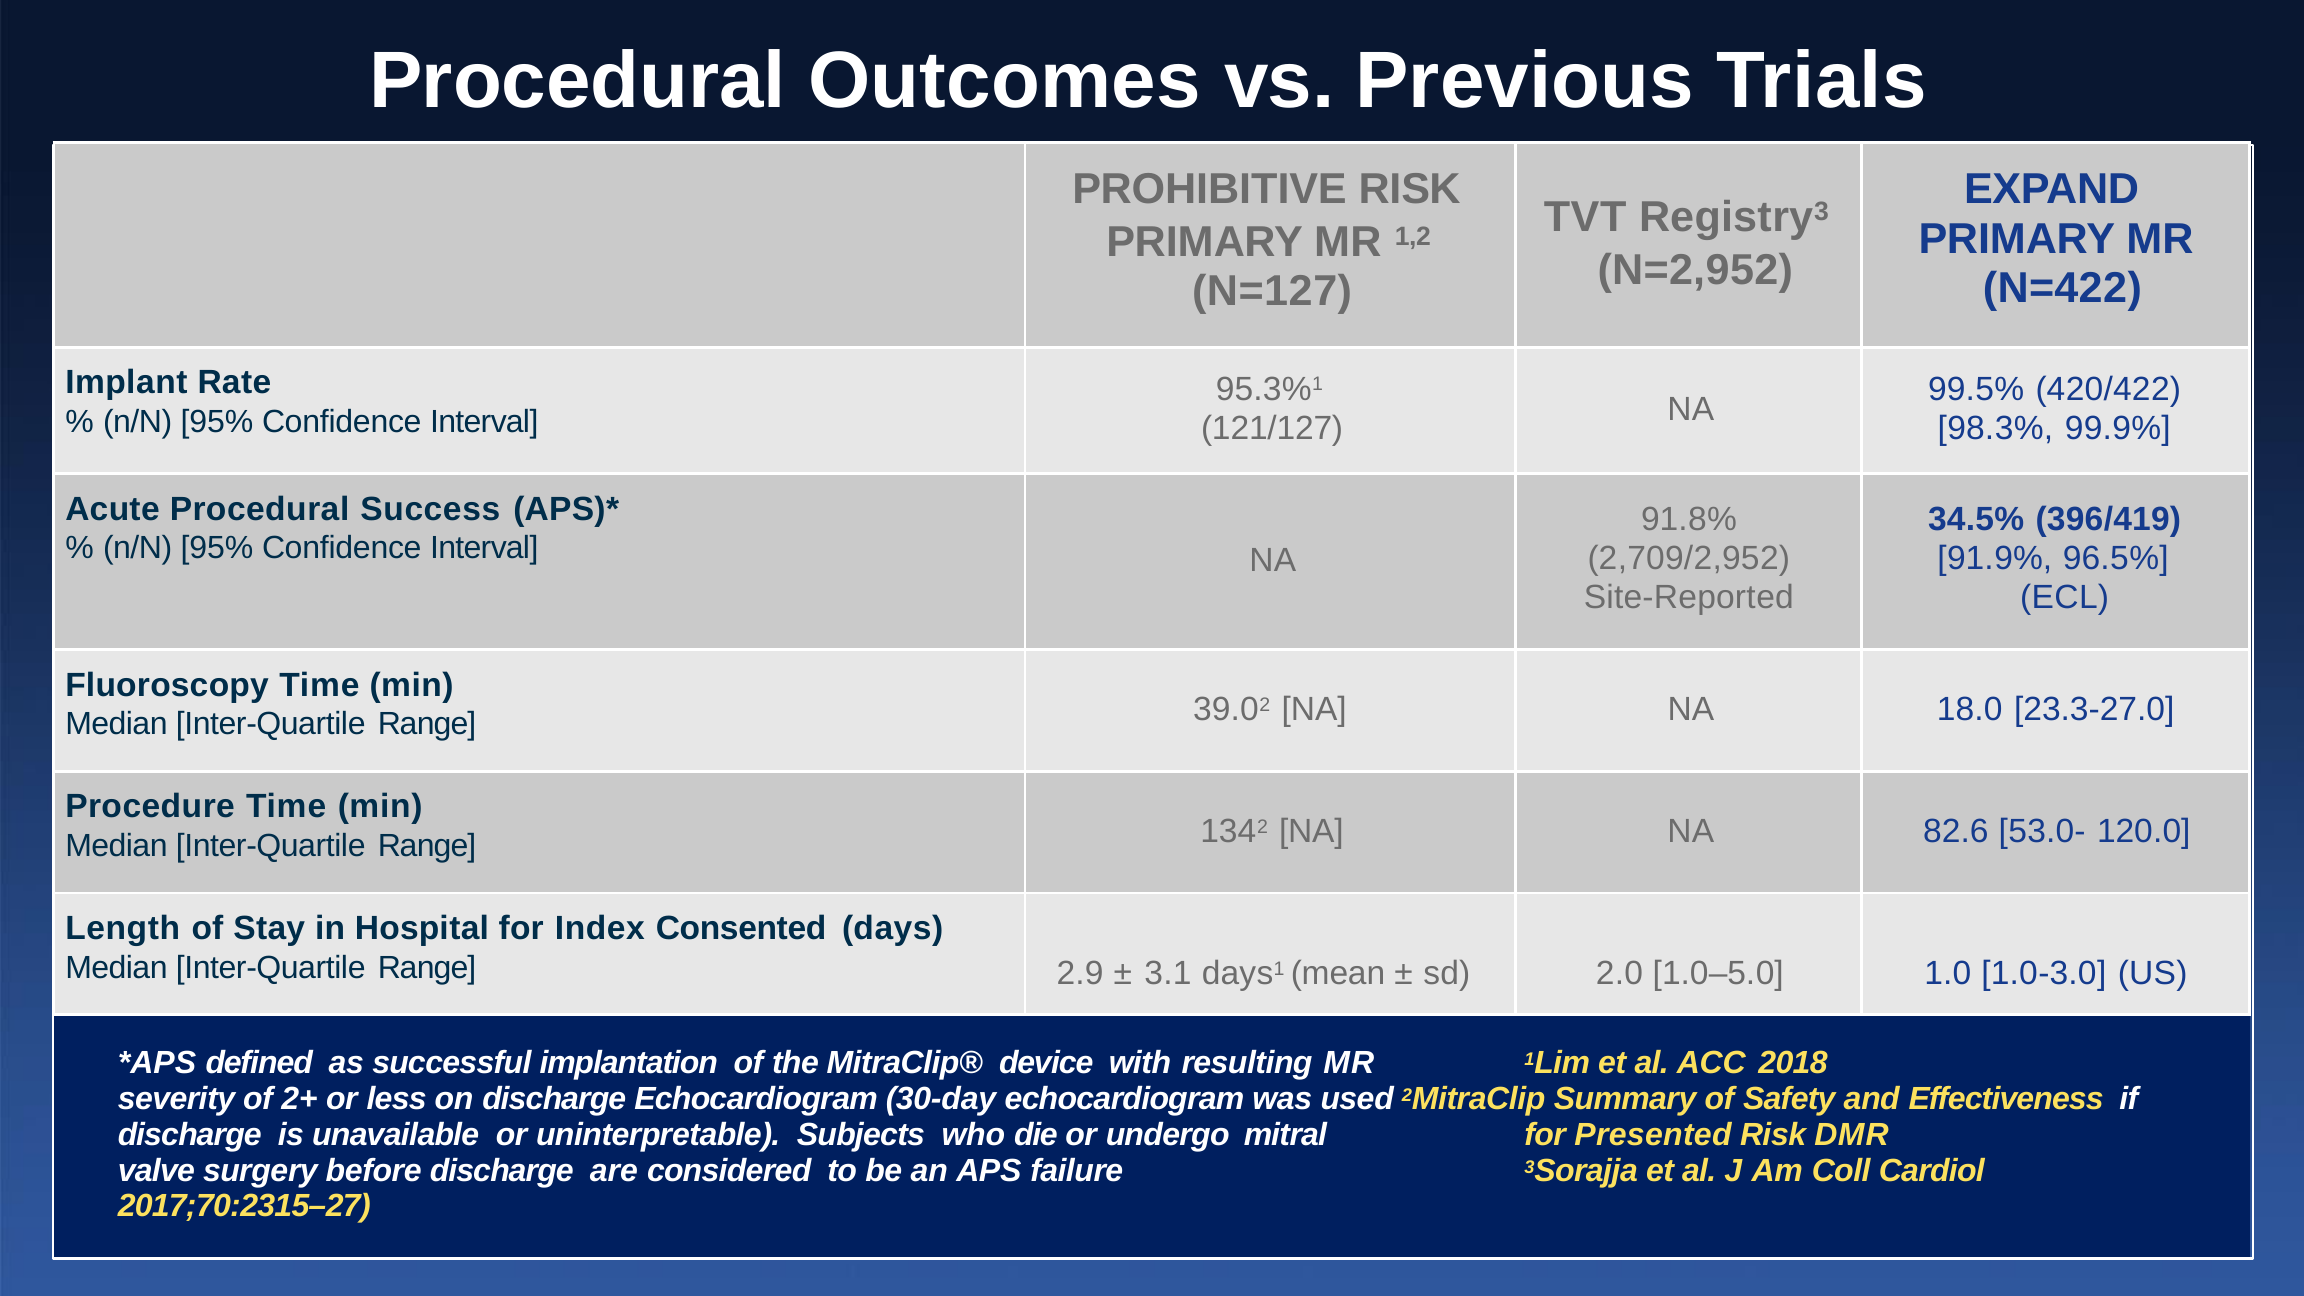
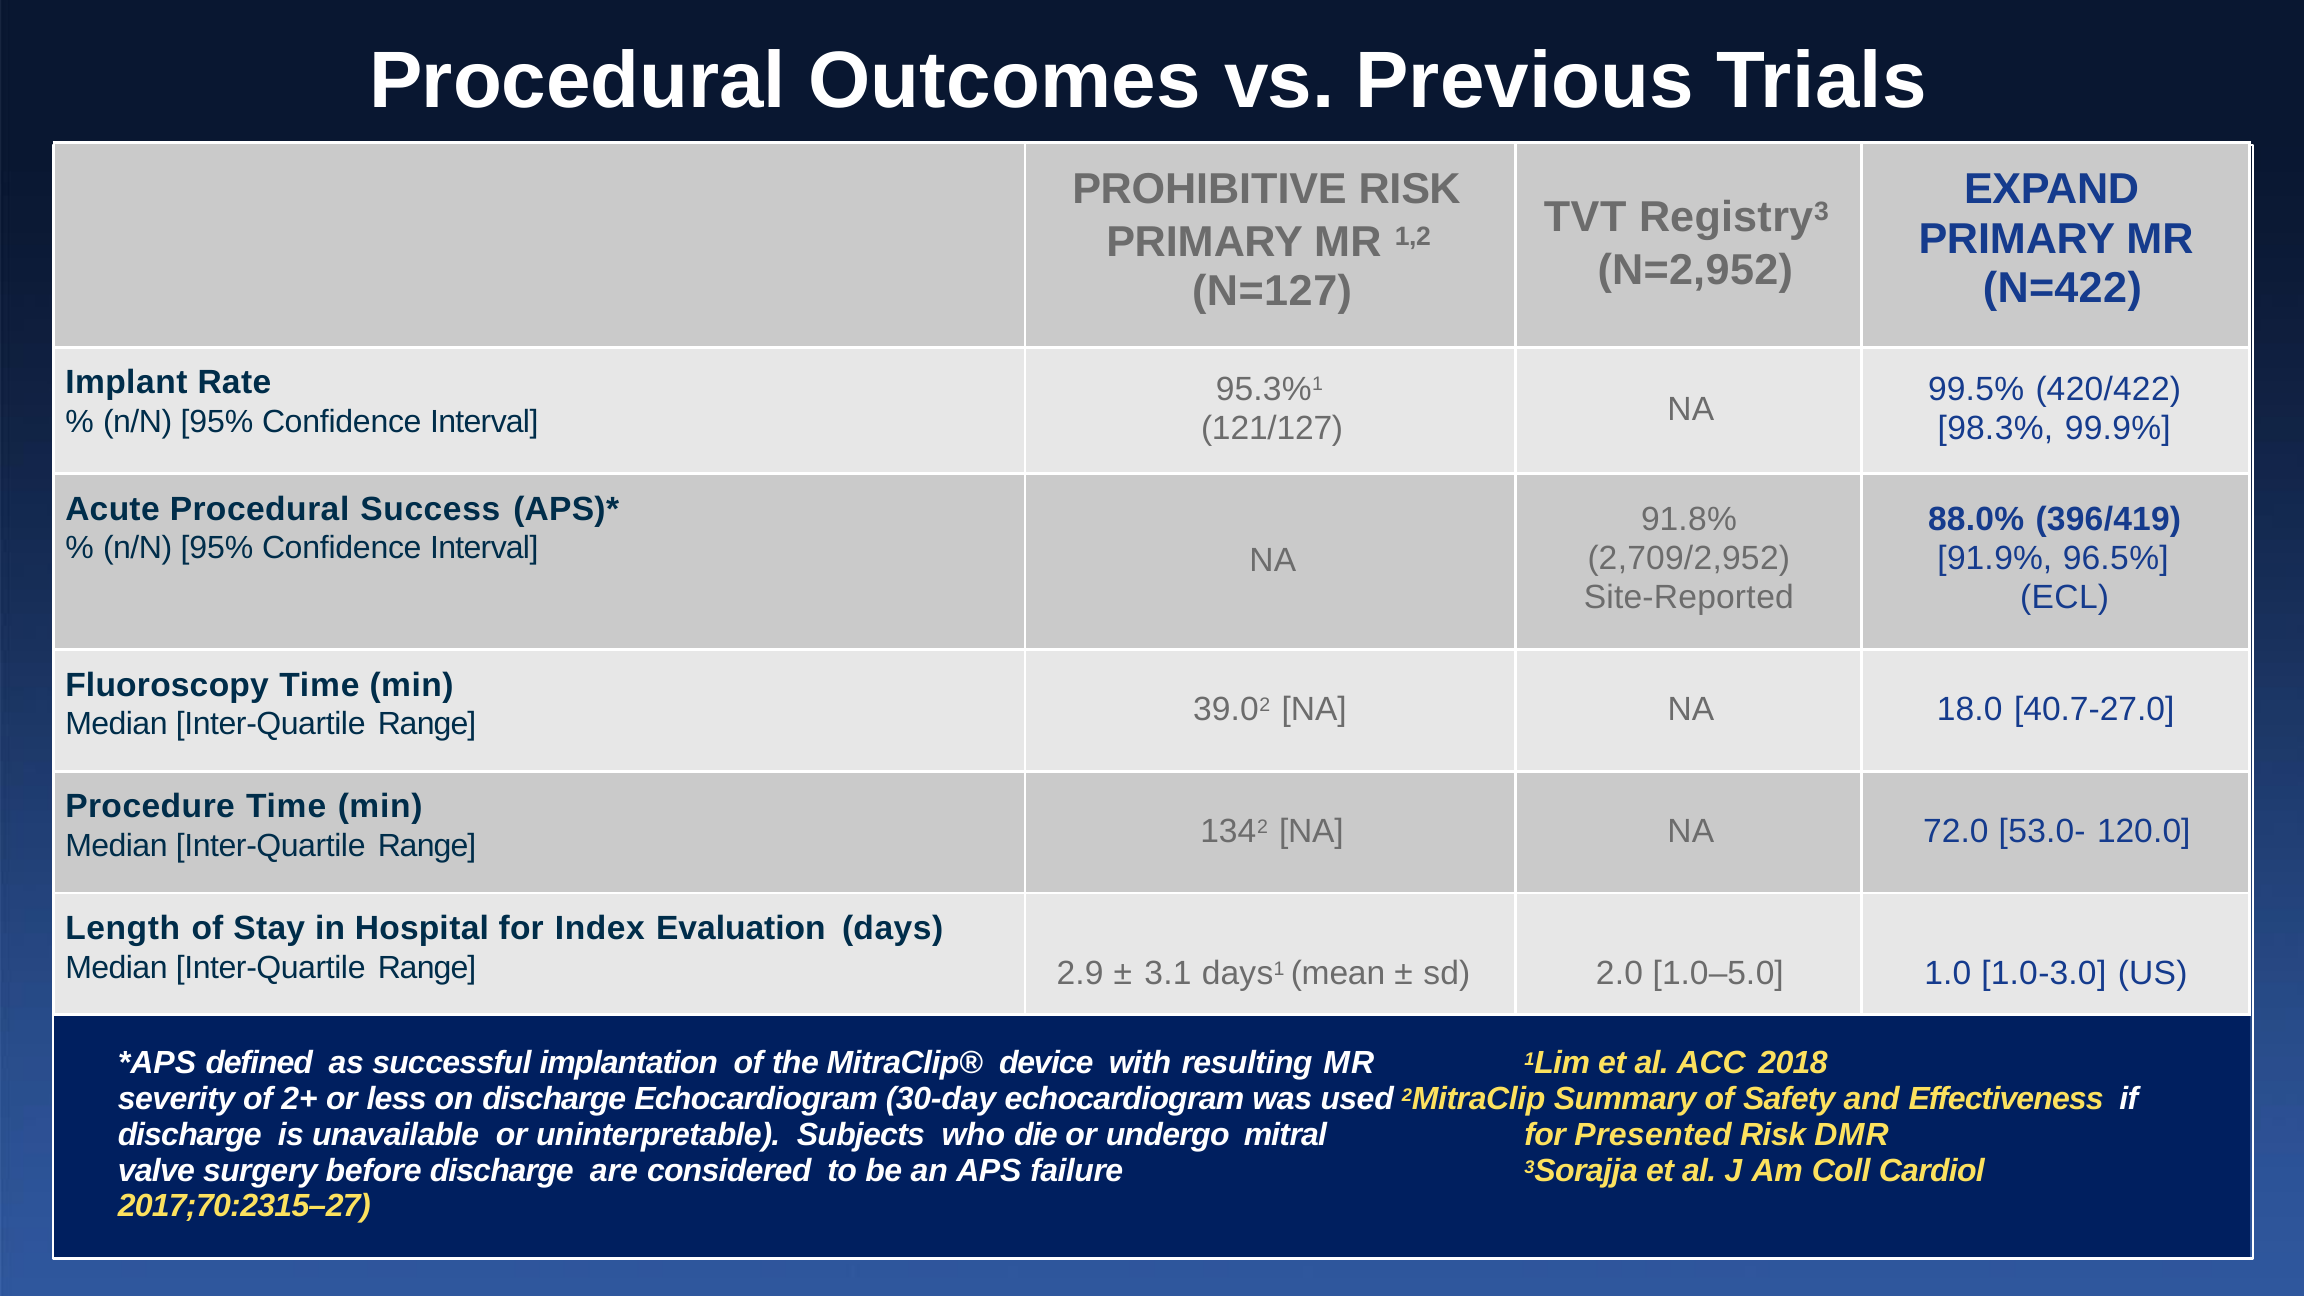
34.5%: 34.5% -> 88.0%
23.3-27.0: 23.3-27.0 -> 40.7-27.0
82.6: 82.6 -> 72.0
Consented: Consented -> Evaluation
